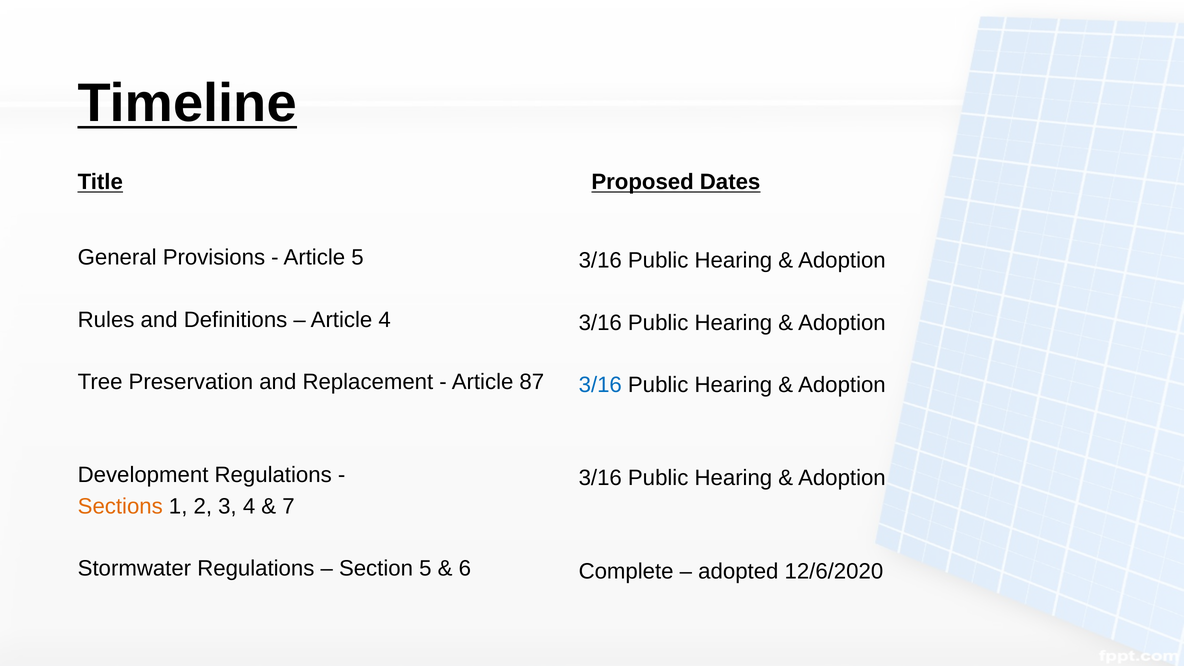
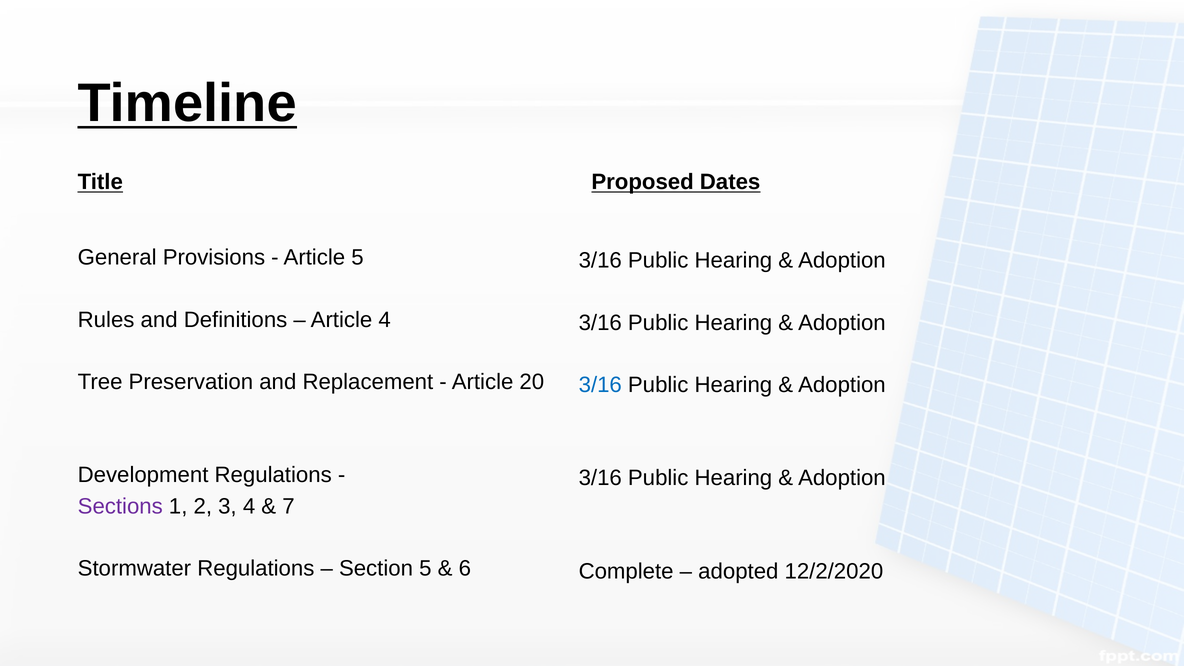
87: 87 -> 20
Sections colour: orange -> purple
12/6/2020: 12/6/2020 -> 12/2/2020
